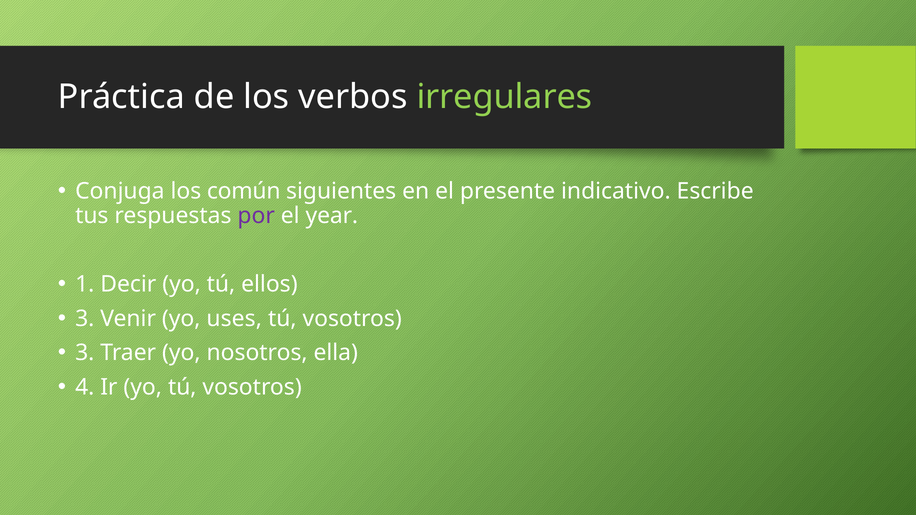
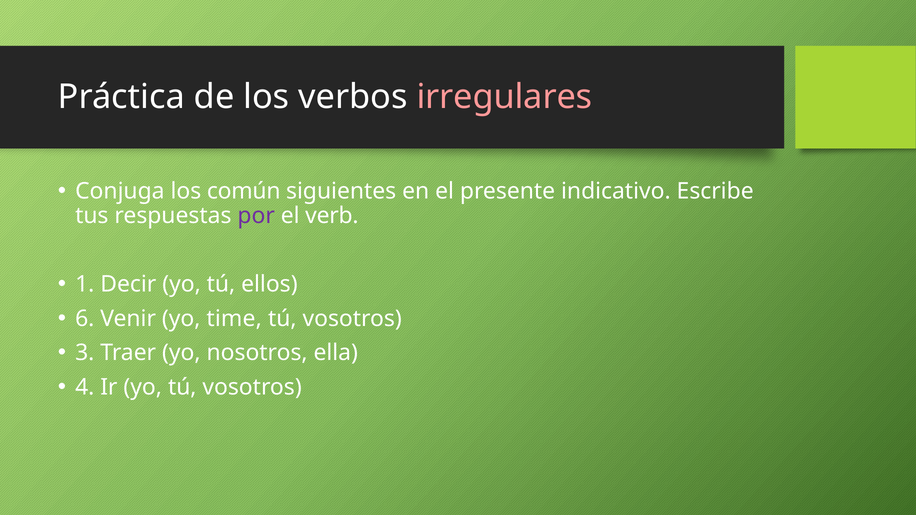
irregulares colour: light green -> pink
year: year -> verb
3 at (85, 319): 3 -> 6
uses: uses -> time
